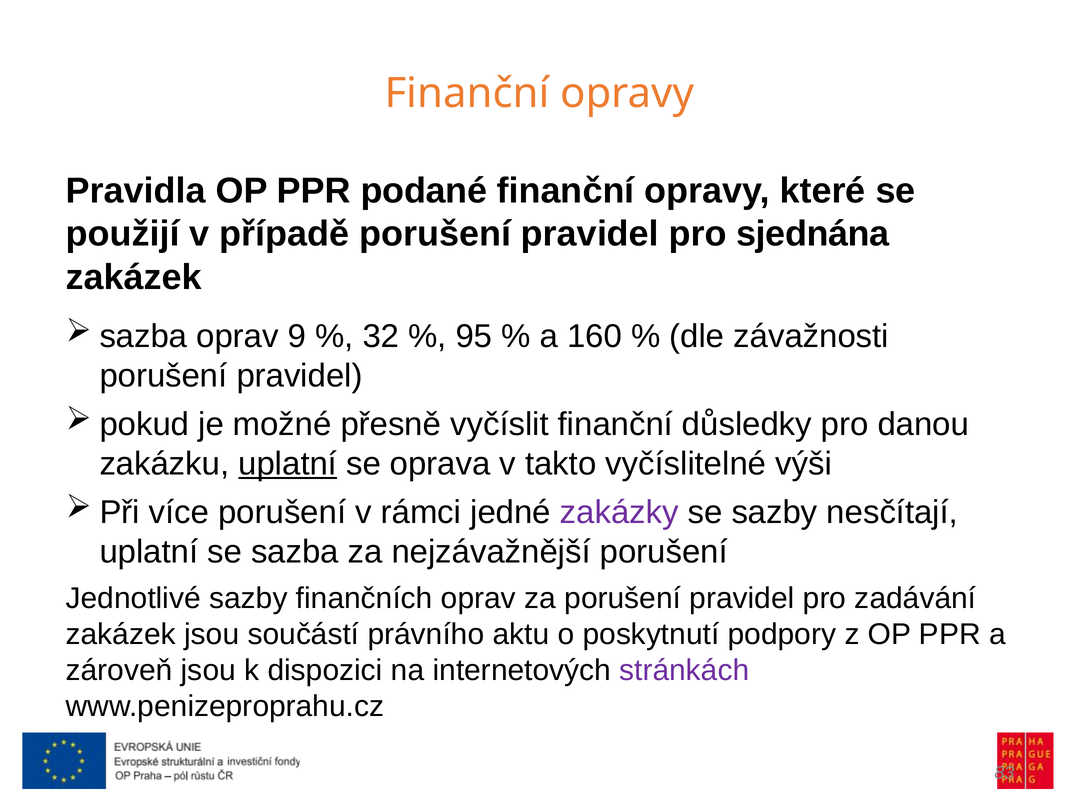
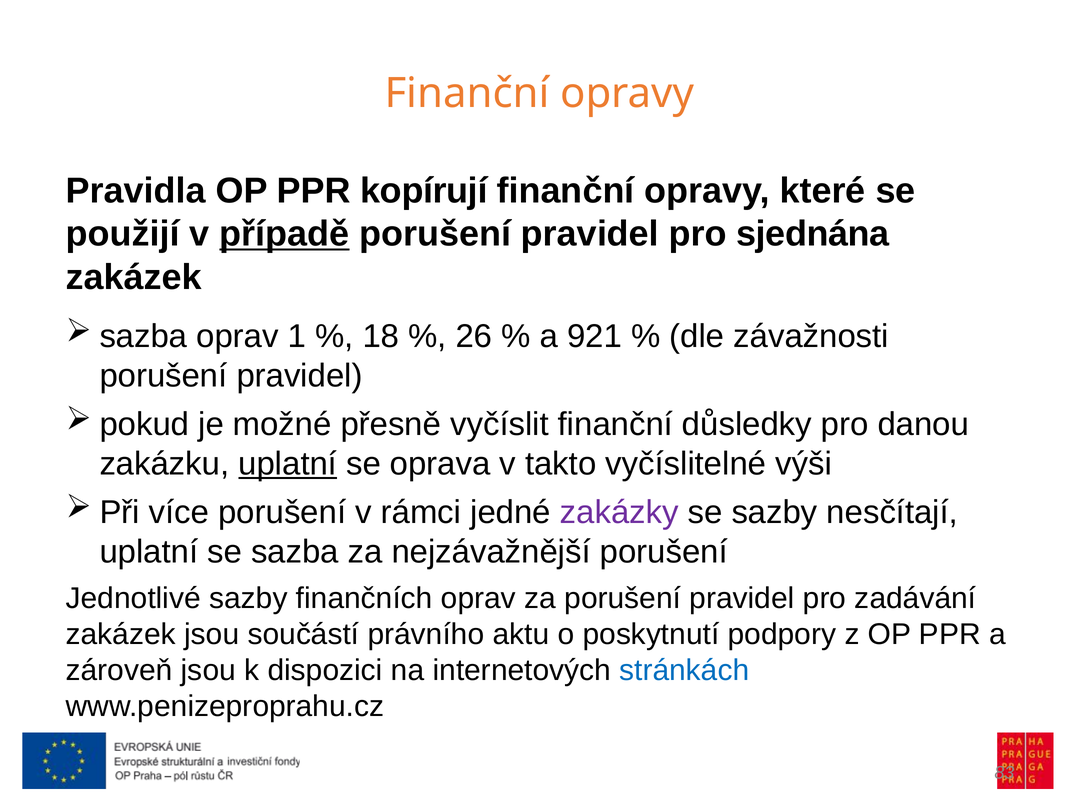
podané: podané -> kopírují
případě underline: none -> present
9: 9 -> 1
32: 32 -> 18
95: 95 -> 26
160: 160 -> 921
stránkách colour: purple -> blue
